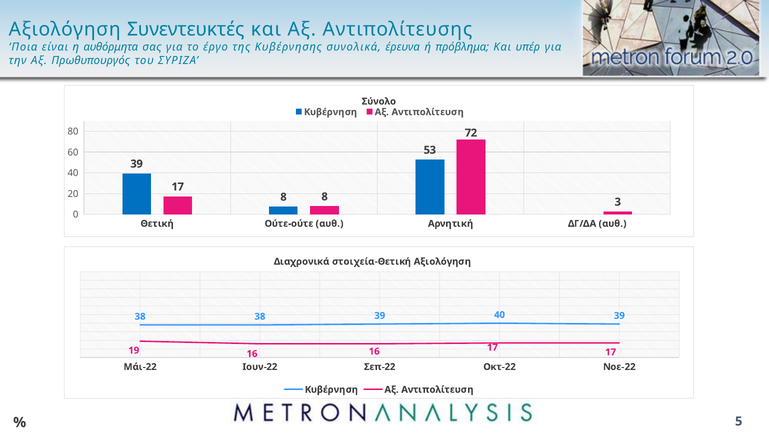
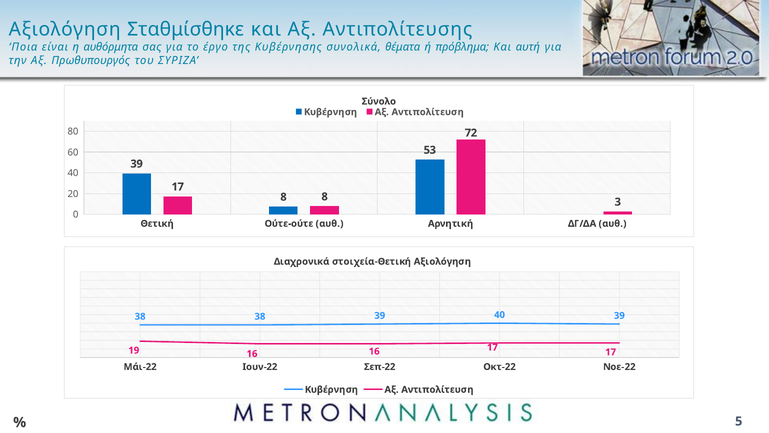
Συνεντευκτές: Συνεντευκτές -> Σταθμίσθηκε
έρευνα: έρευνα -> θέματα
υπέρ: υπέρ -> αυτή
